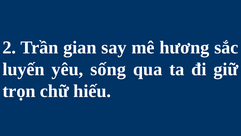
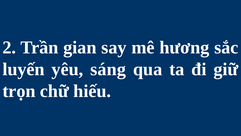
sống: sống -> sáng
